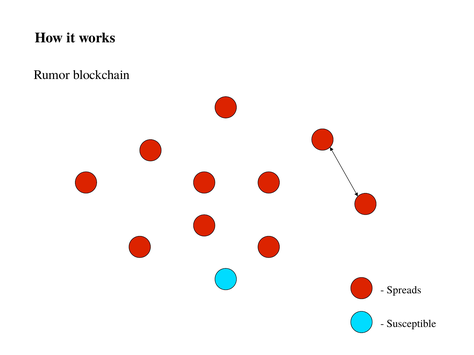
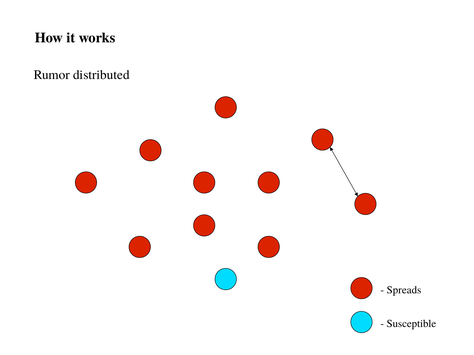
blockchain: blockchain -> distributed
